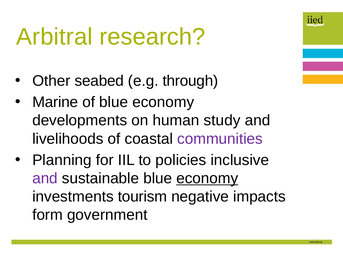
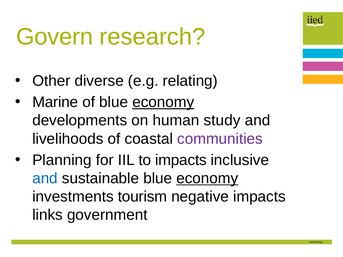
Arbitral: Arbitral -> Govern
seabed: seabed -> diverse
through: through -> relating
economy at (163, 102) underline: none -> present
to policies: policies -> impacts
and at (45, 179) colour: purple -> blue
form: form -> links
